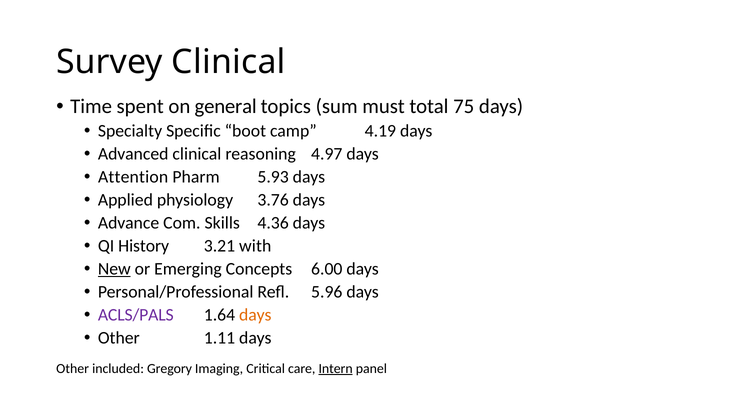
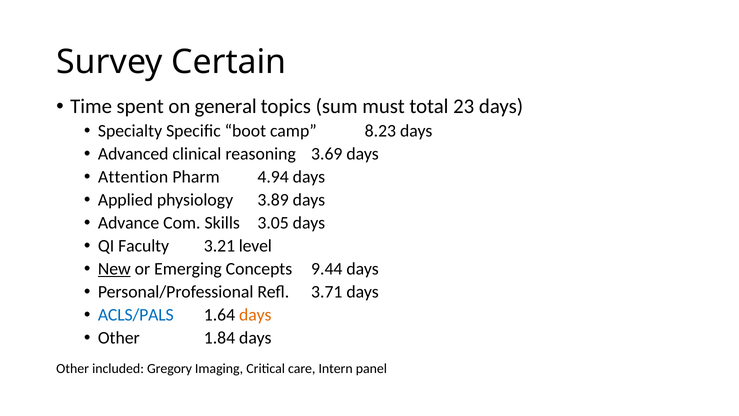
Survey Clinical: Clinical -> Certain
75: 75 -> 23
4.19: 4.19 -> 8.23
4.97: 4.97 -> 3.69
5.93: 5.93 -> 4.94
3.76: 3.76 -> 3.89
4.36: 4.36 -> 3.05
History: History -> Faculty
with: with -> level
6.00: 6.00 -> 9.44
5.96: 5.96 -> 3.71
ACLS/PALS colour: purple -> blue
1.11: 1.11 -> 1.84
Intern underline: present -> none
